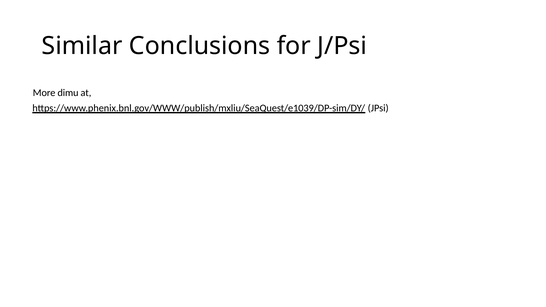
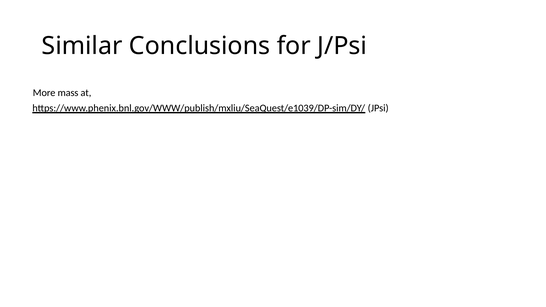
dimu: dimu -> mass
